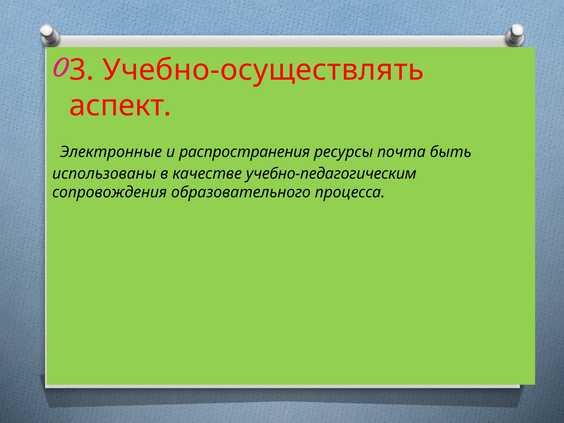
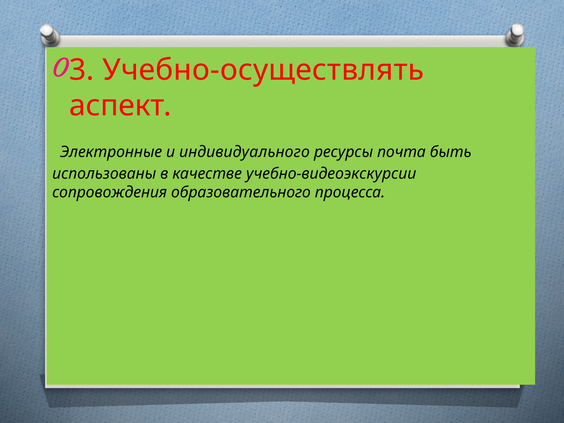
распространения: распространения -> индивидуального
учебно-педагогическим: учебно-педагогическим -> учебно-видеоэкскурсии
